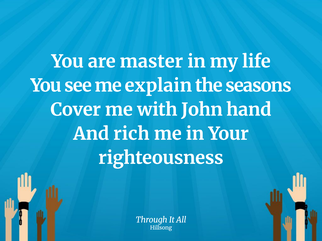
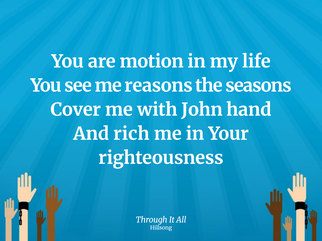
master: master -> motion
explain: explain -> reasons
